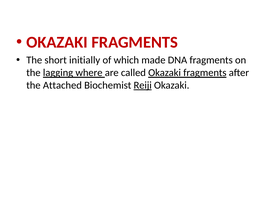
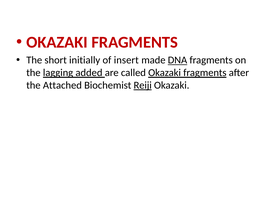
which: which -> insert
DNA underline: none -> present
where: where -> added
